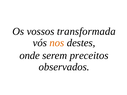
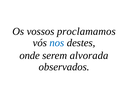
transformada: transformada -> proclamamos
nos colour: orange -> blue
preceitos: preceitos -> alvorada
